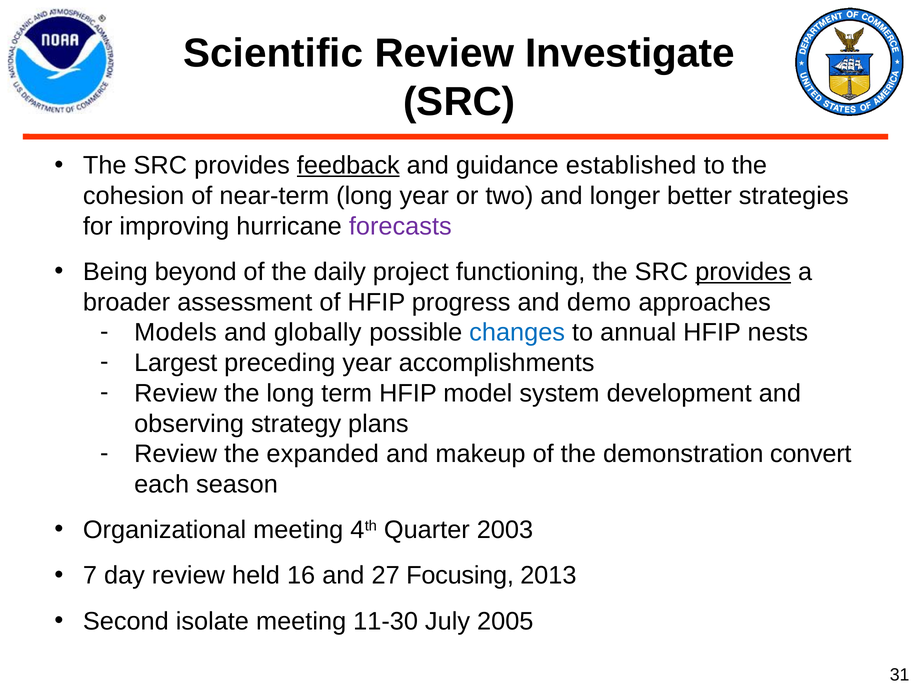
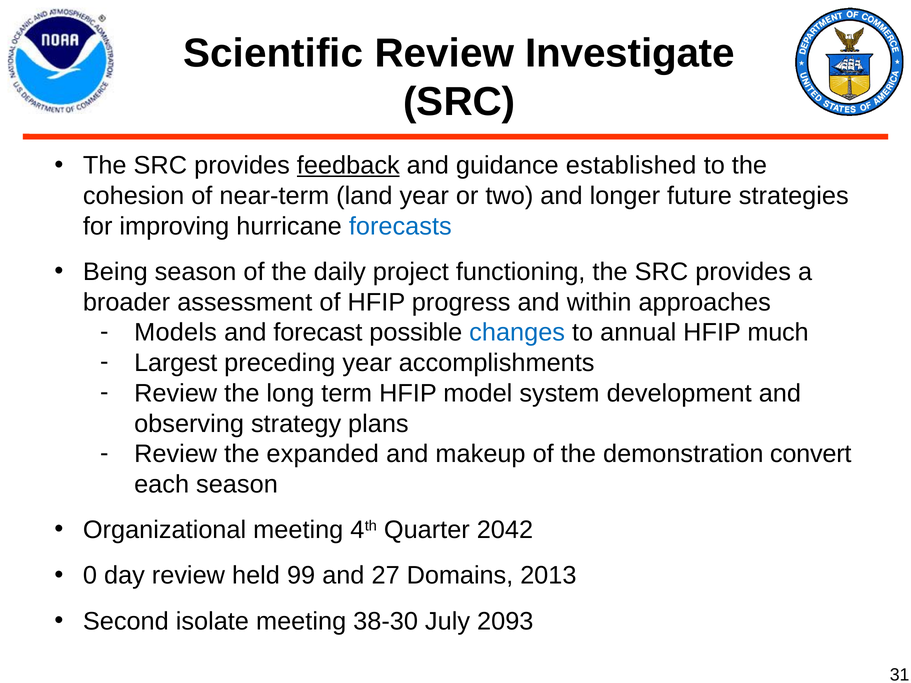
near-term long: long -> land
better: better -> future
forecasts colour: purple -> blue
Being beyond: beyond -> season
provides at (743, 272) underline: present -> none
demo: demo -> within
globally: globally -> forecast
nests: nests -> much
2003: 2003 -> 2042
7: 7 -> 0
16: 16 -> 99
Focusing: Focusing -> Domains
11-30: 11-30 -> 38-30
2005: 2005 -> 2093
